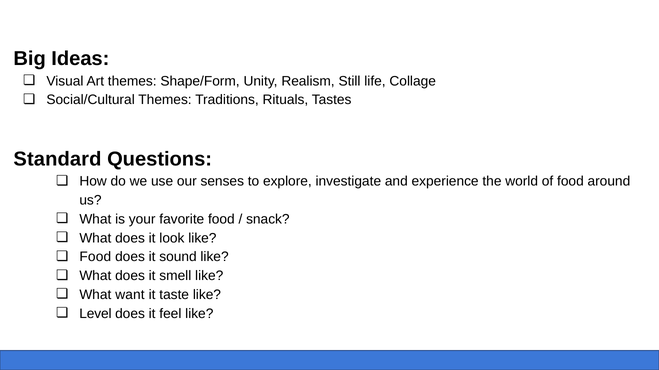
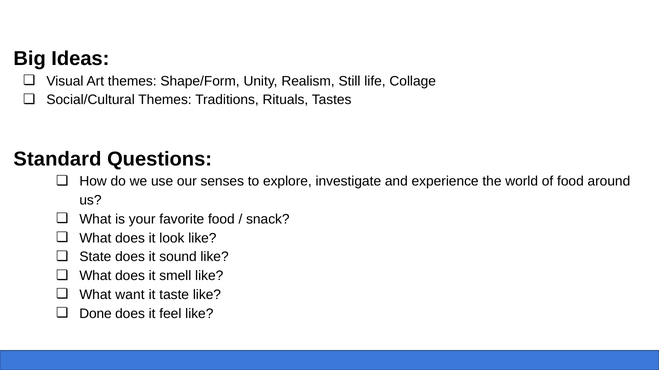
Food at (95, 257): Food -> State
Level: Level -> Done
